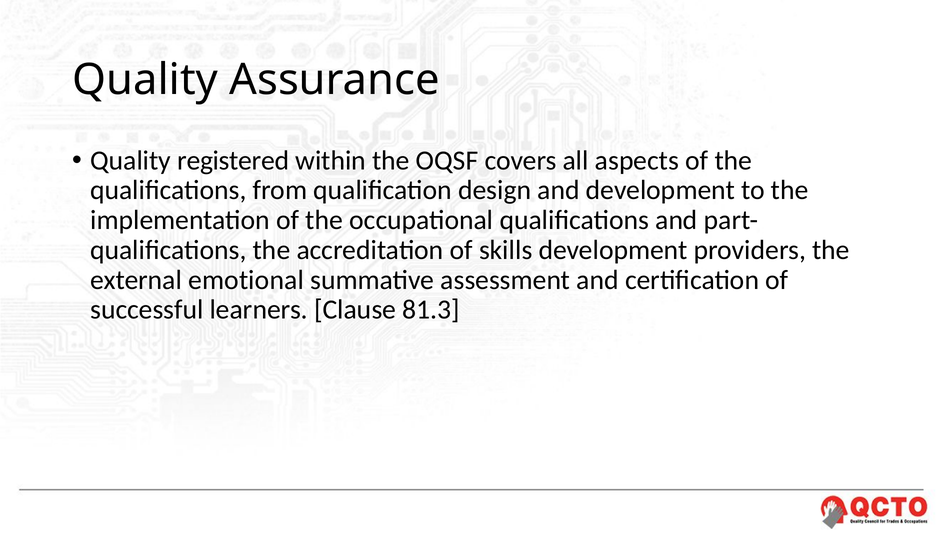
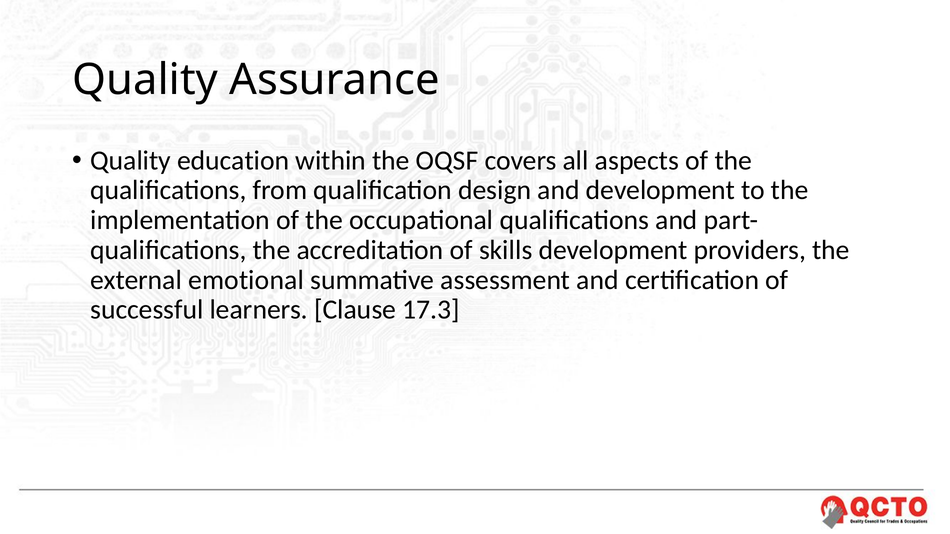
registered: registered -> education
81.3: 81.3 -> 17.3
